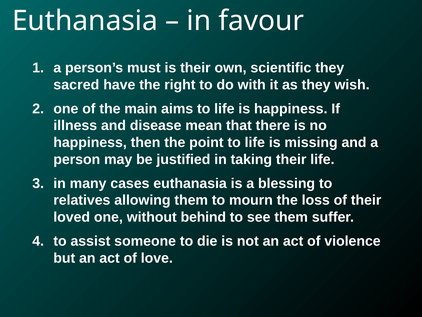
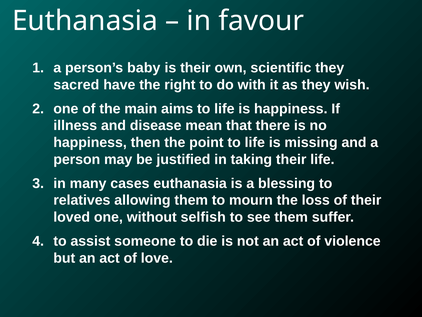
must: must -> baby
behind: behind -> selfish
